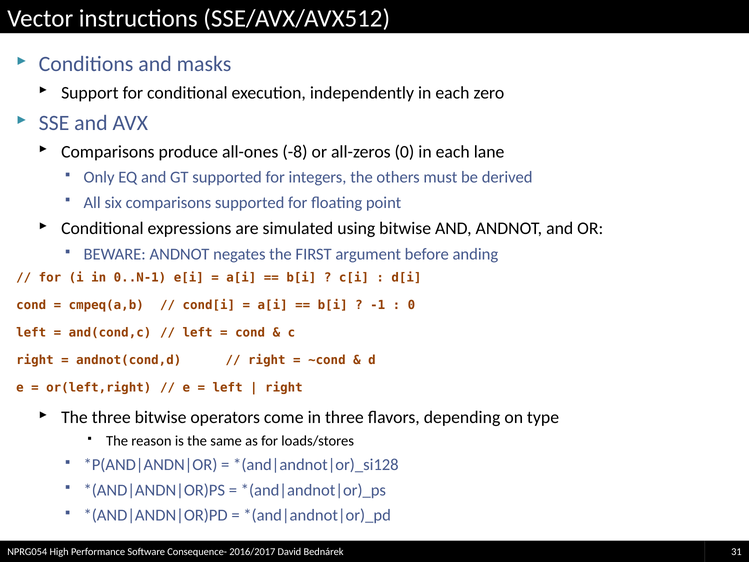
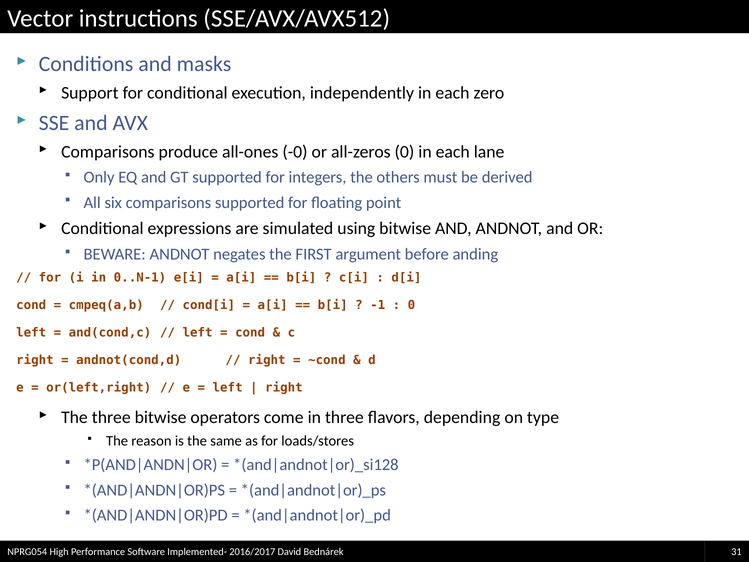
-8: -8 -> -0
Consequence-: Consequence- -> Implemented-
